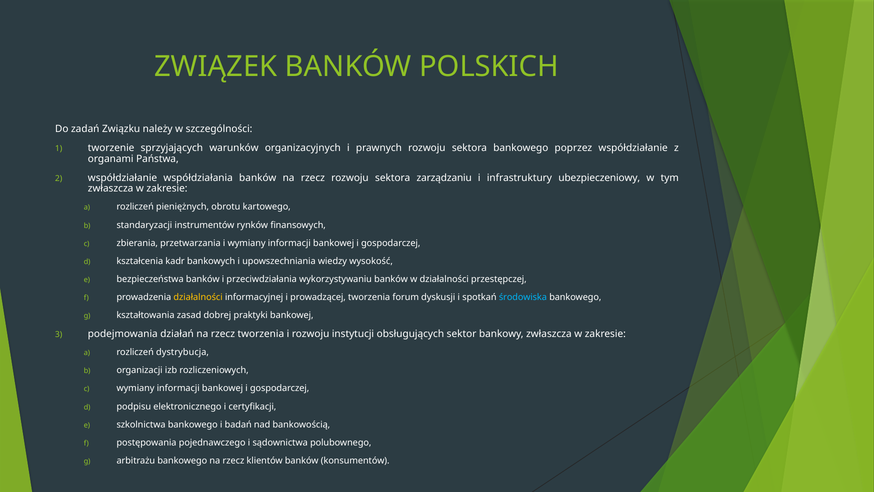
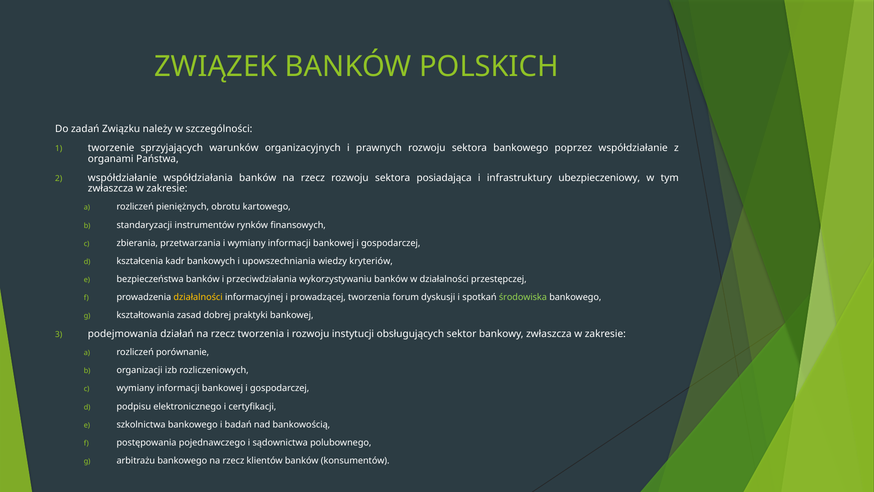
zarządzaniu: zarządzaniu -> posiadająca
wysokość: wysokość -> kryteriów
środowiska colour: light blue -> light green
dystrybucja: dystrybucja -> porównanie
